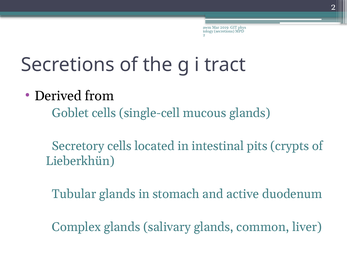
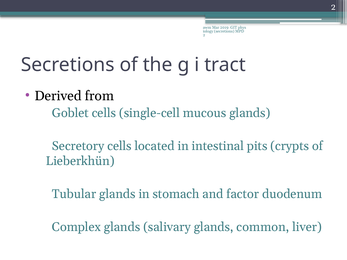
active: active -> factor
